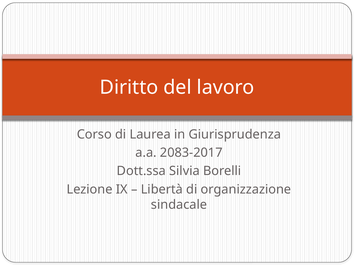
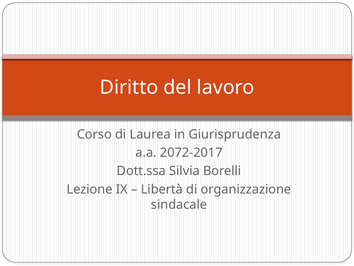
2083-2017: 2083-2017 -> 2072-2017
